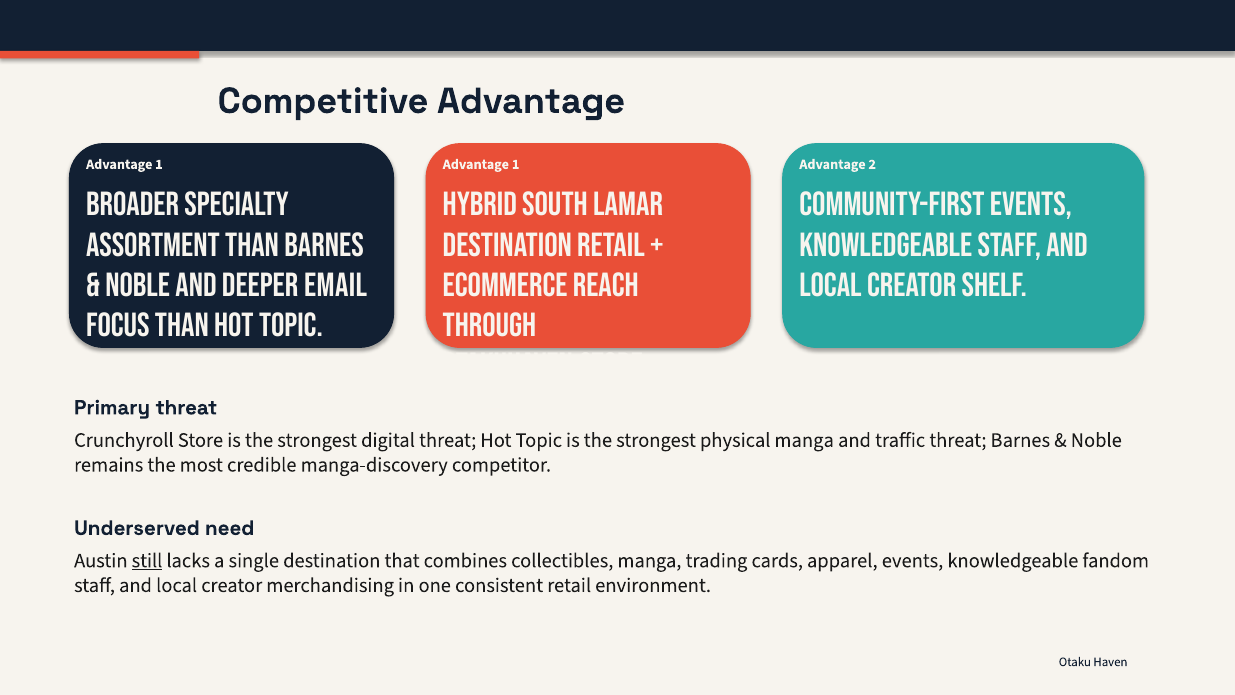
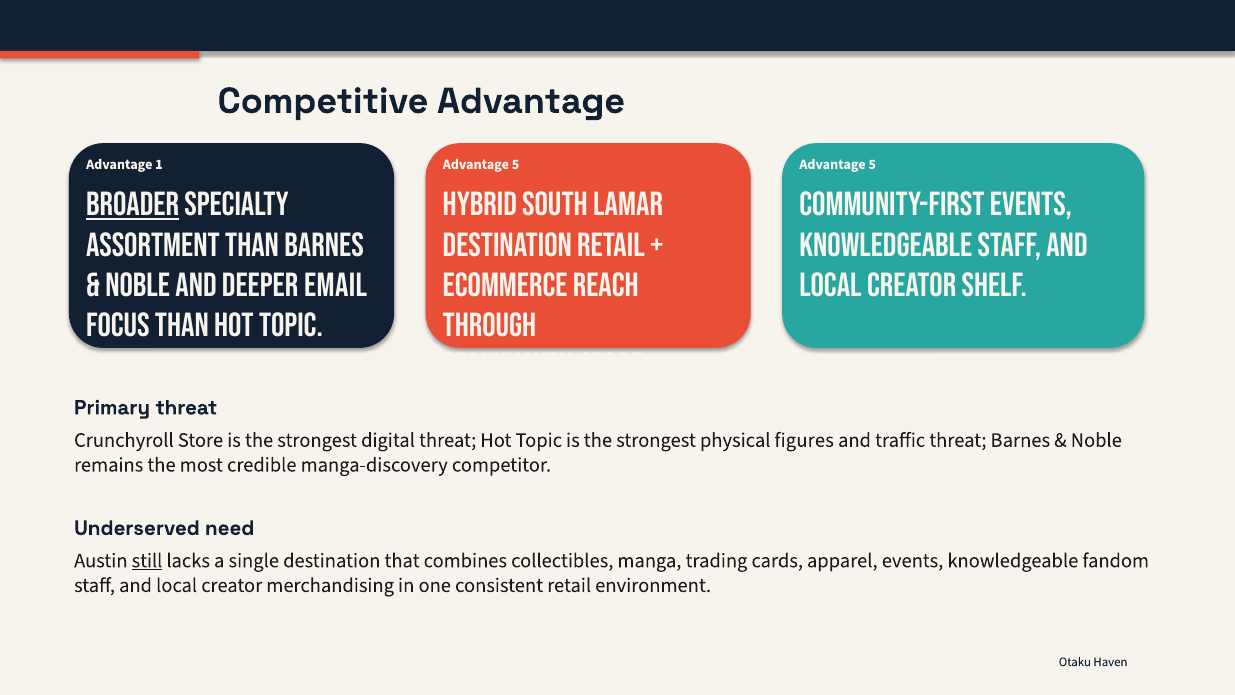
1 at (516, 164): 1 -> 5
2 at (872, 164): 2 -> 5
Broader underline: none -> present
physical manga: manga -> figures
